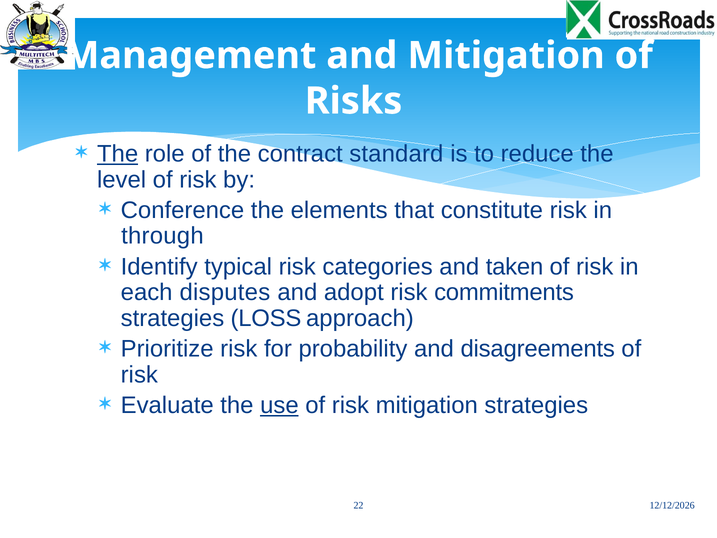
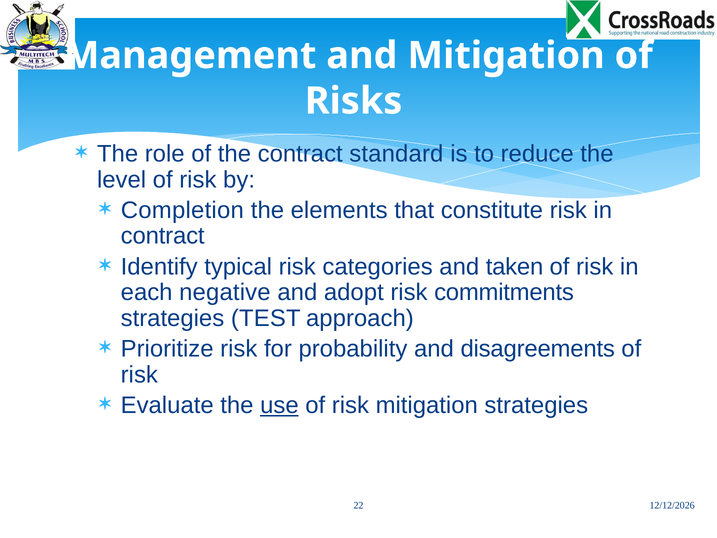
The at (118, 154) underline: present -> none
Conference: Conference -> Completion
through at (162, 236): through -> contract
disputes: disputes -> negative
LOSS: LOSS -> TEST
